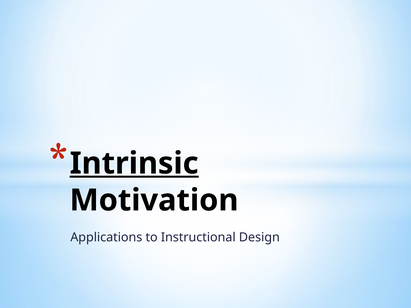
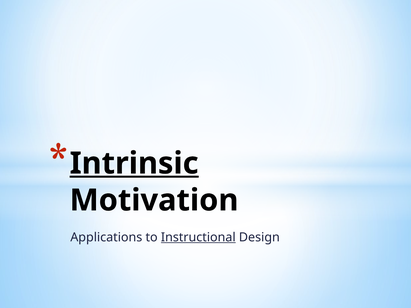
Instructional underline: none -> present
